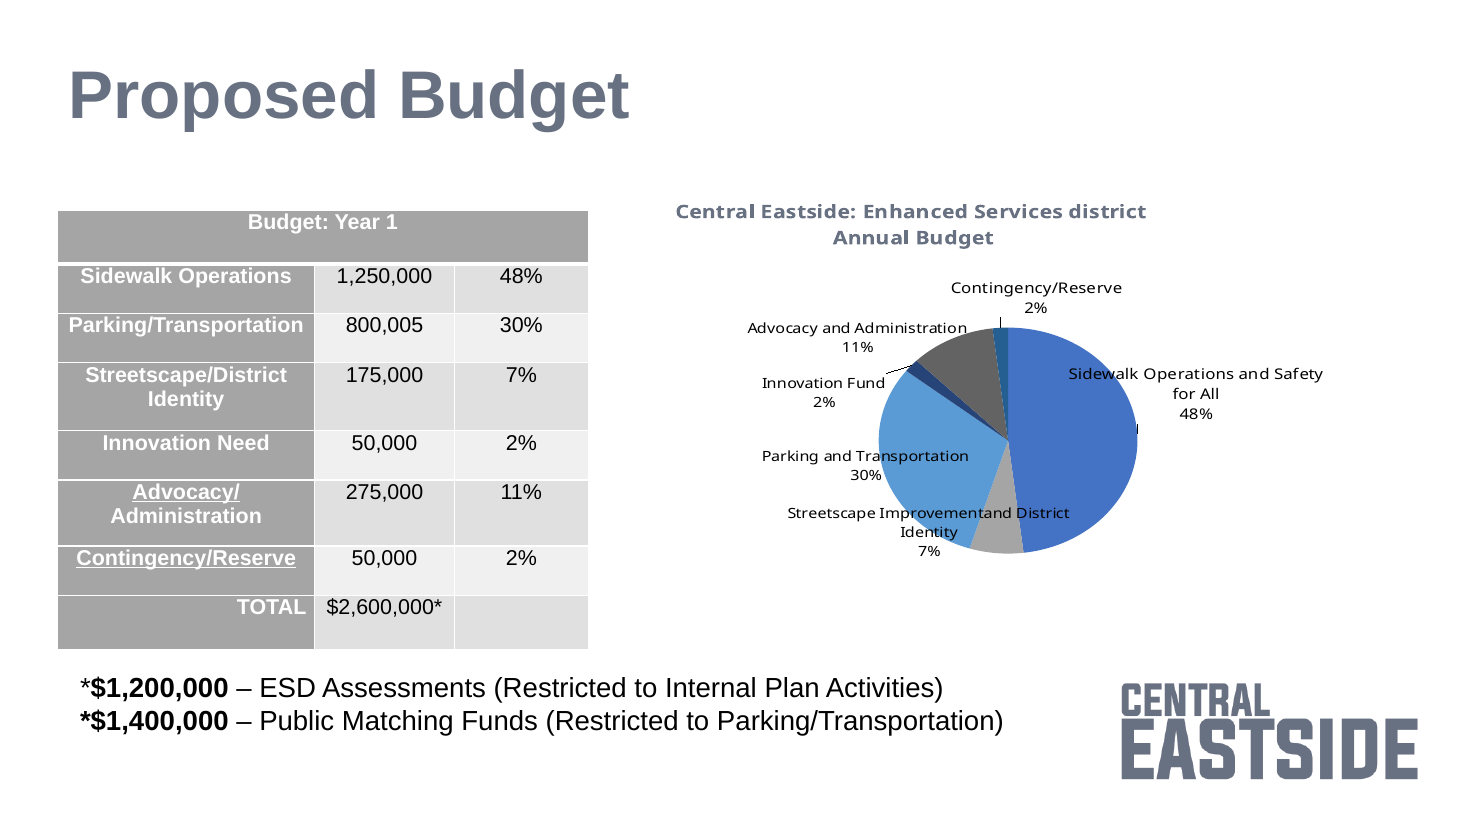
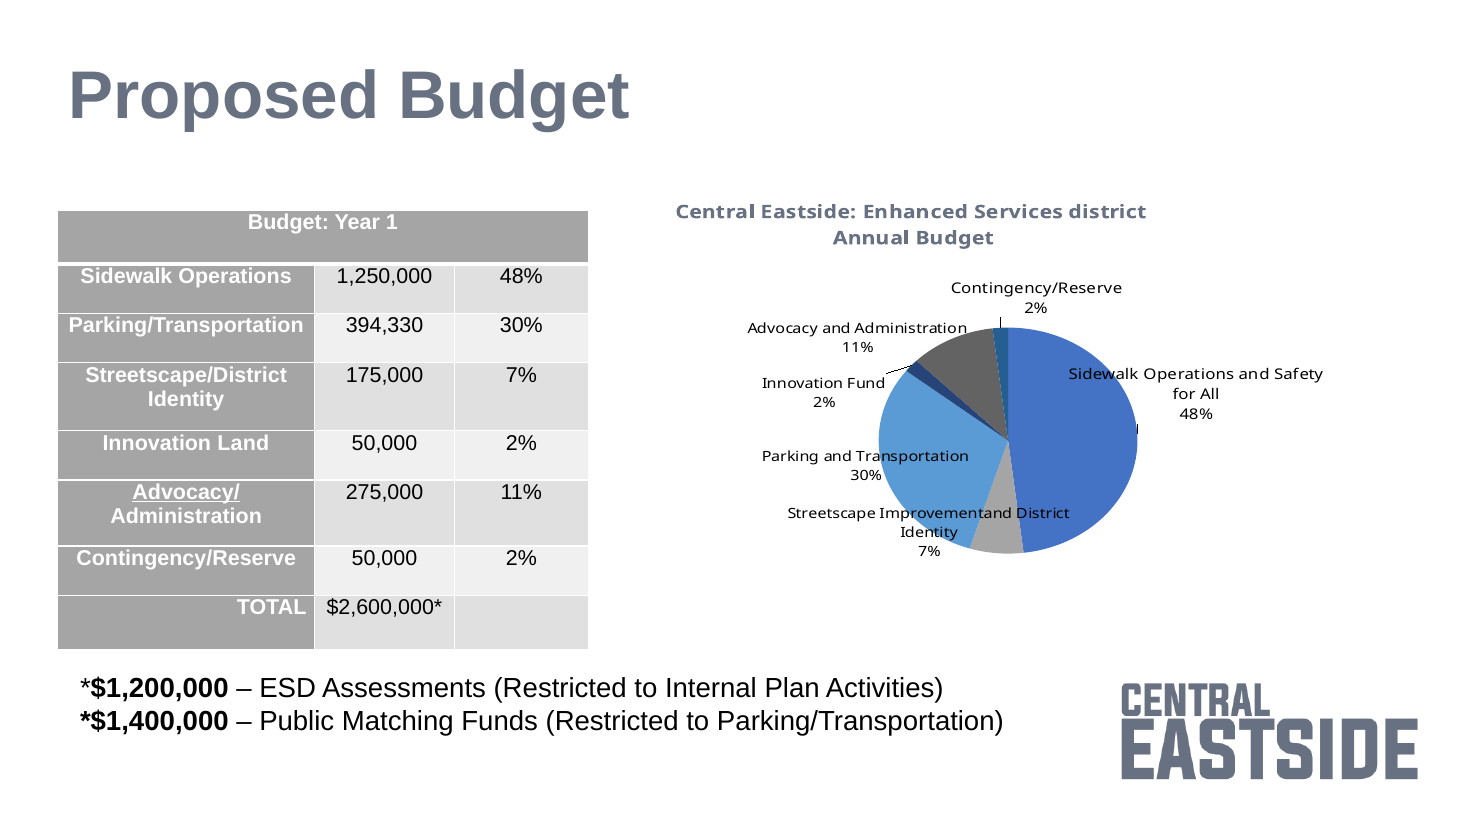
800,005: 800,005 -> 394,330
Need: Need -> Land
Contingency/Reserve at (186, 559) underline: present -> none
